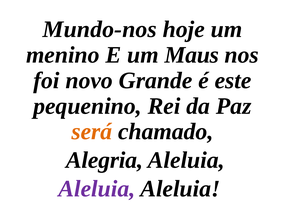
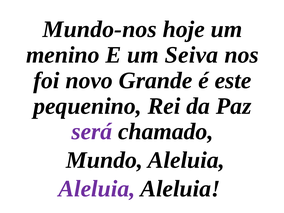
Maus: Maus -> Seiva
será colour: orange -> purple
Alegria: Alegria -> Mundo
